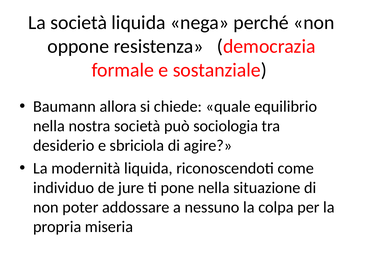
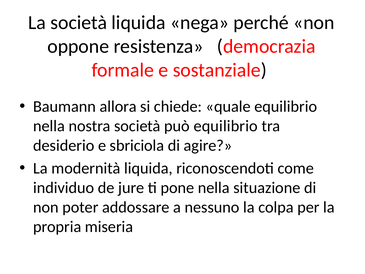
può sociologia: sociologia -> equilibrio
